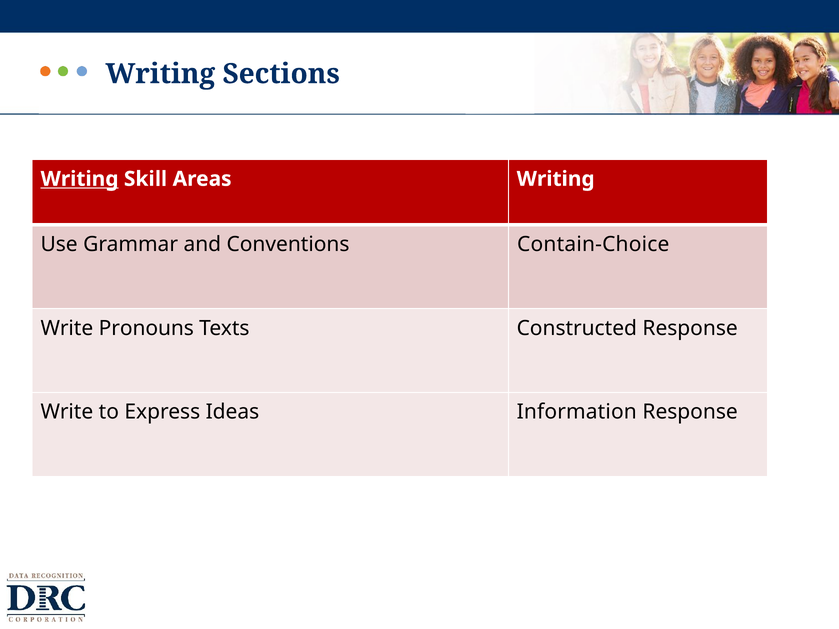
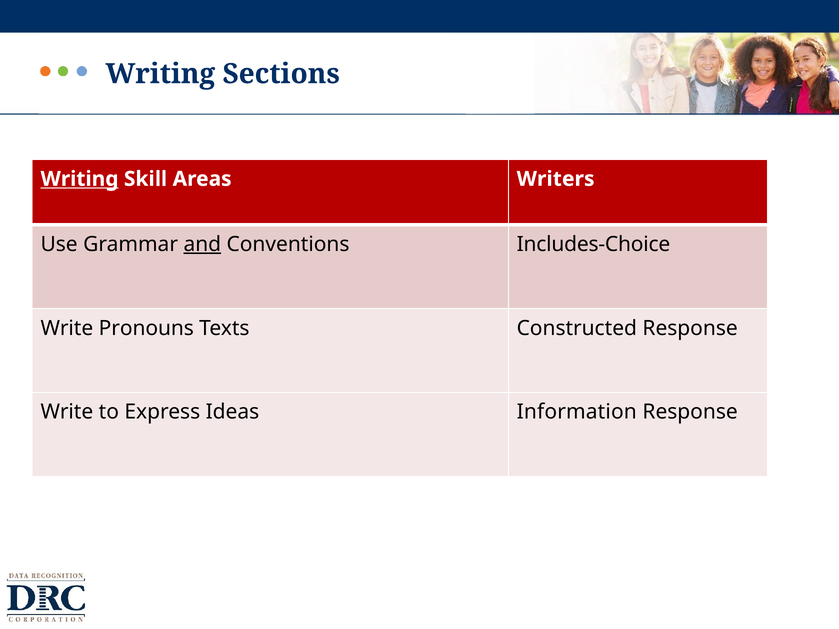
Areas Writing: Writing -> Writers
and underline: none -> present
Contain-Choice: Contain-Choice -> Includes-Choice
